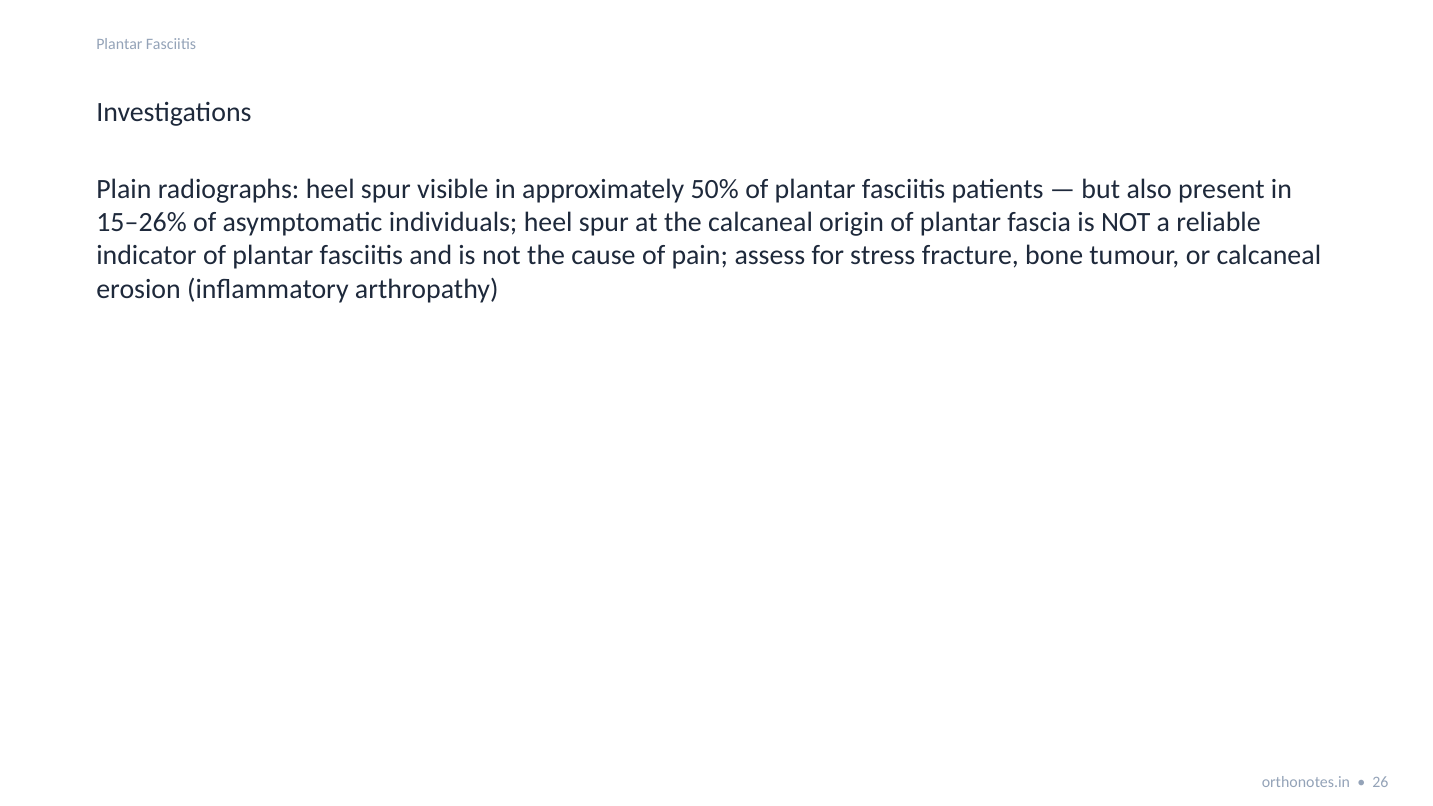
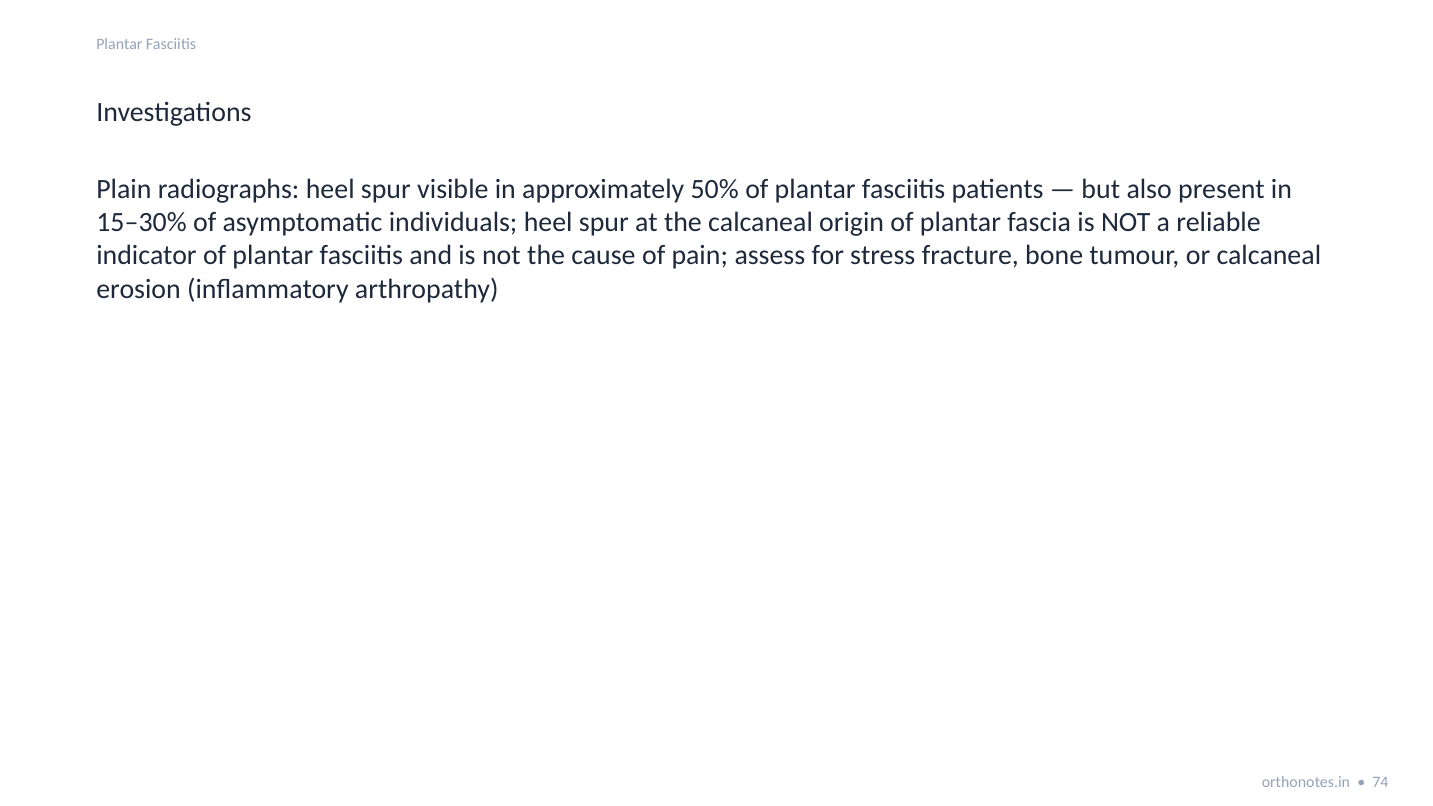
15–26%: 15–26% -> 15–30%
26: 26 -> 74
